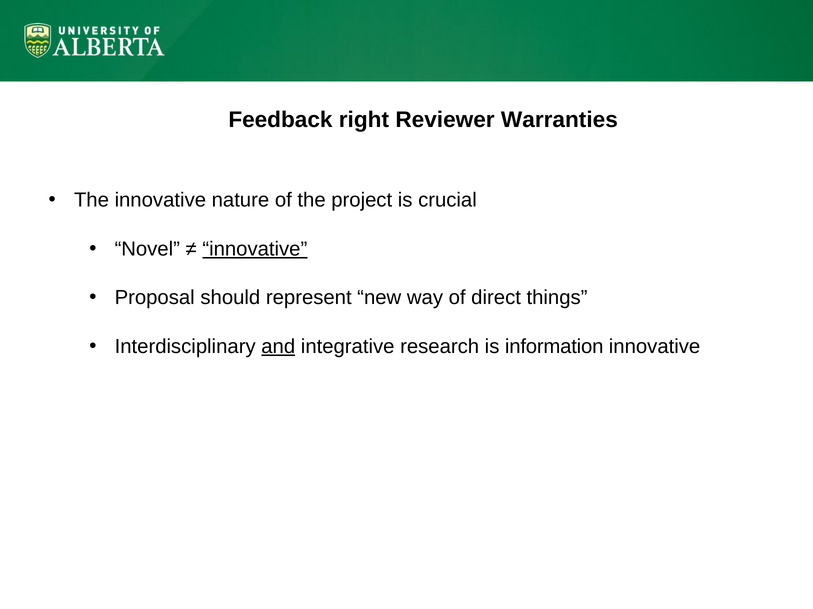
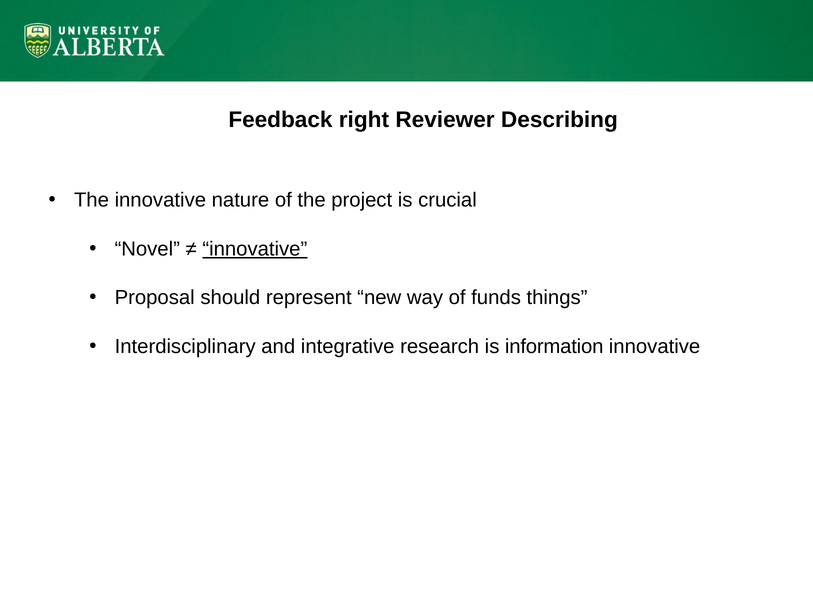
Warranties: Warranties -> Describing
direct: direct -> funds
and underline: present -> none
